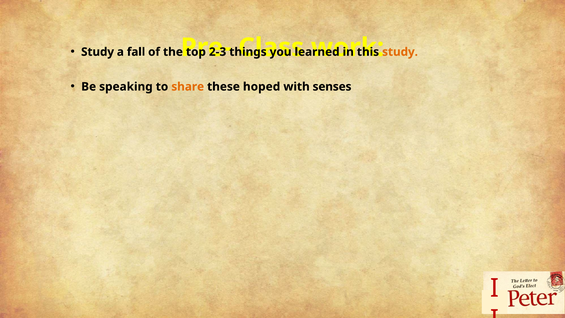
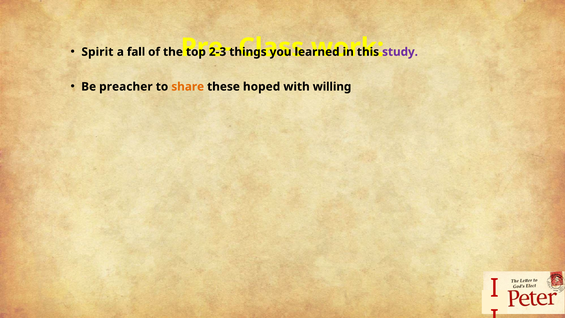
Study at (98, 52): Study -> Spirit
study at (400, 52) colour: orange -> purple
speaking: speaking -> preacher
senses: senses -> willing
